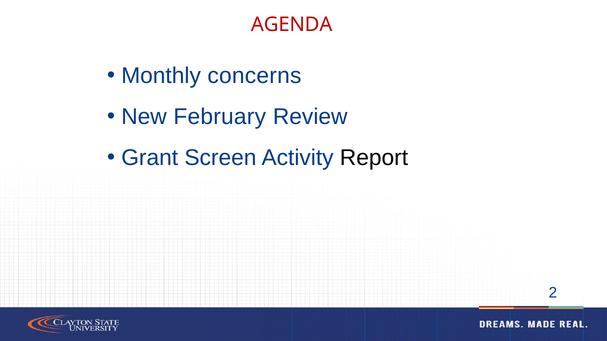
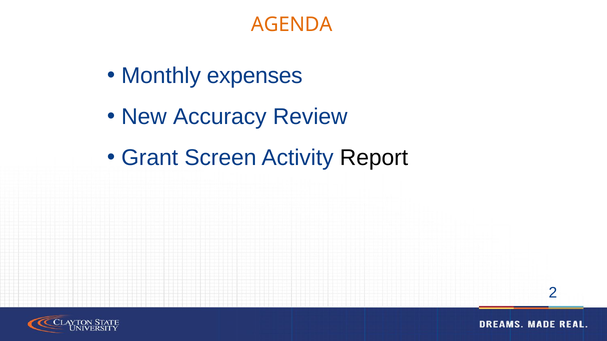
AGENDA colour: red -> orange
concerns: concerns -> expenses
February: February -> Accuracy
